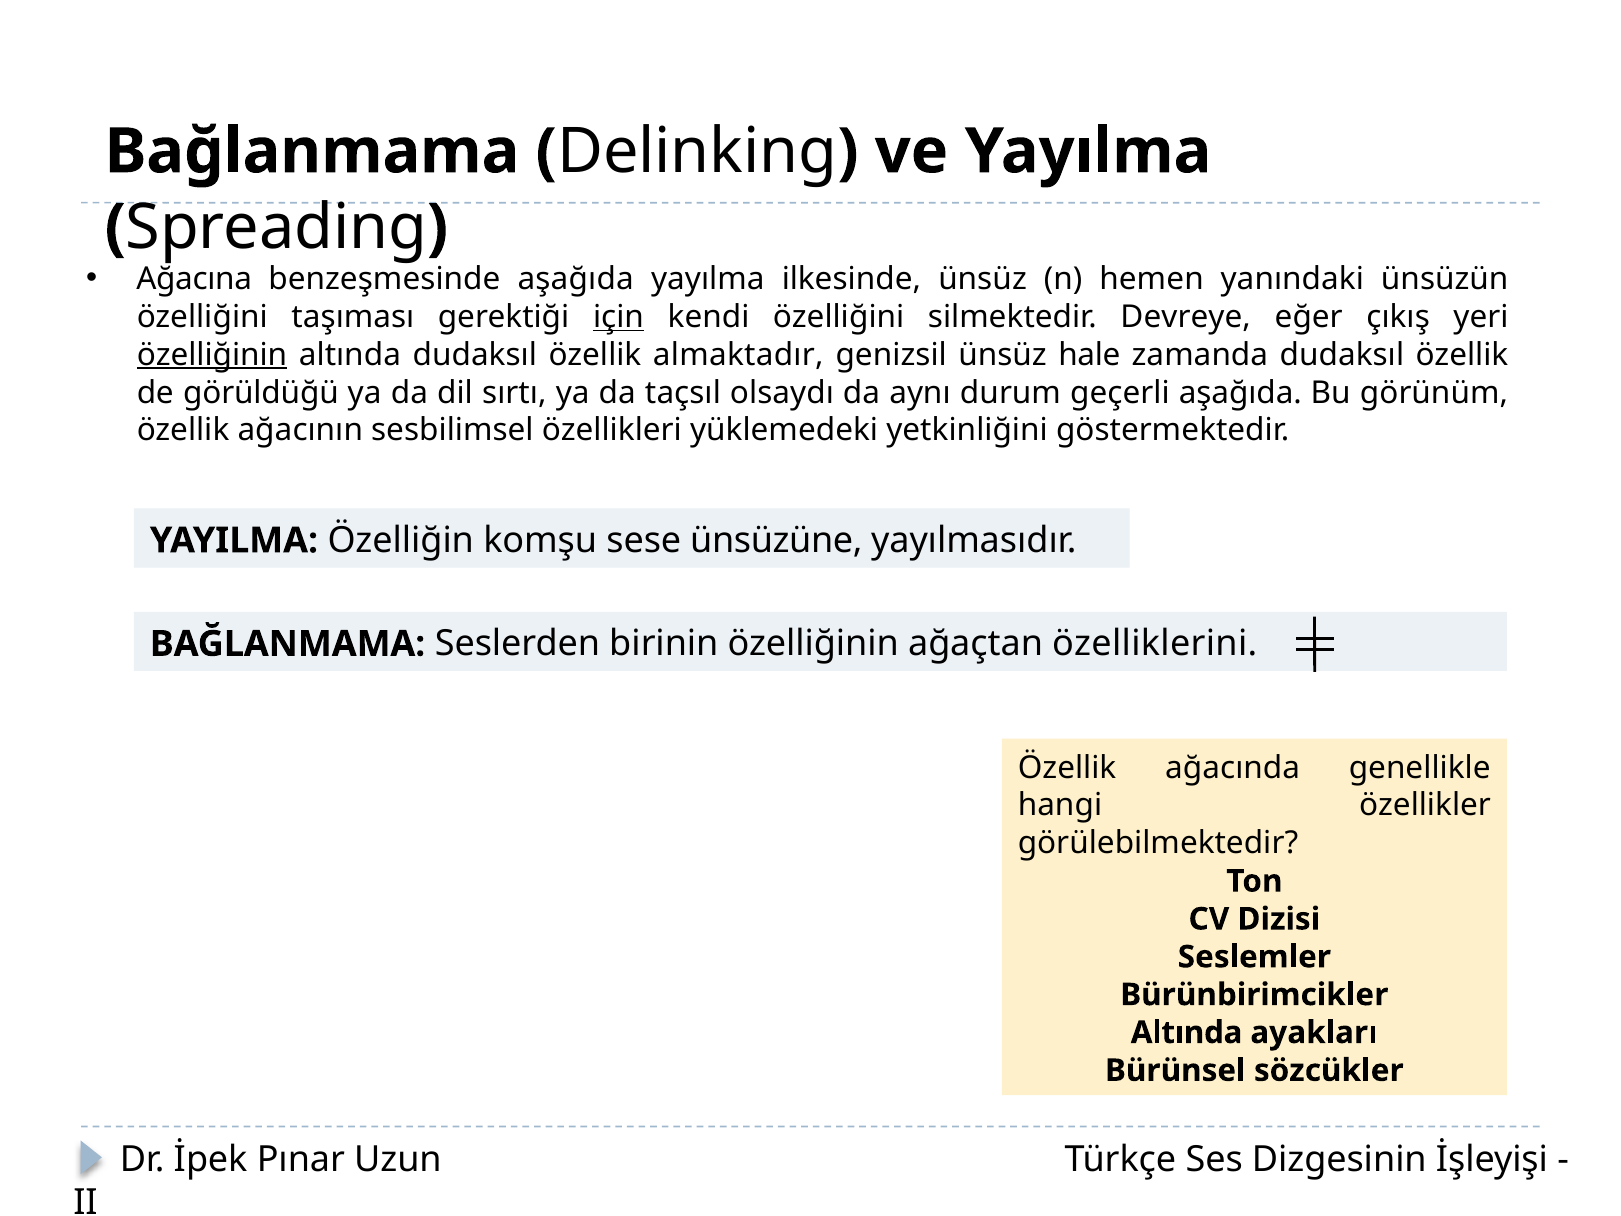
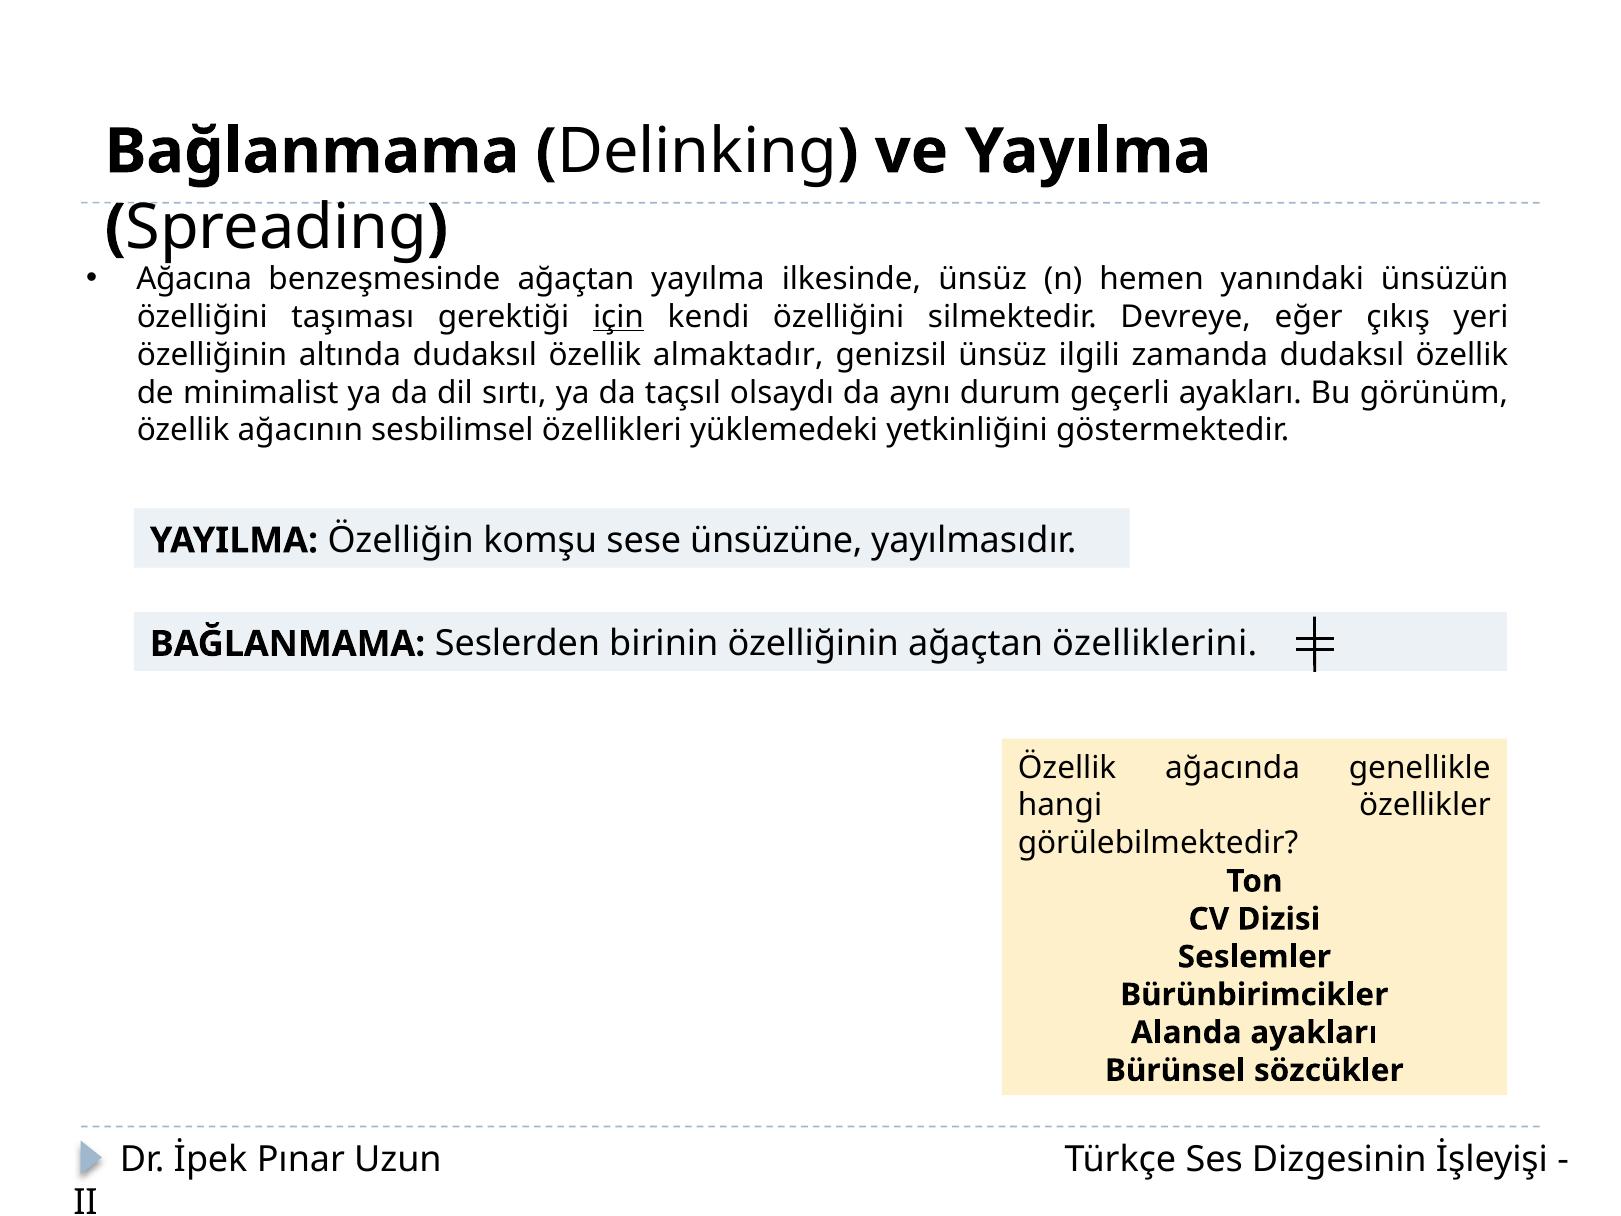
benzeşmesinde aşağıda: aşağıda -> ağaçtan
özelliğinin at (212, 355) underline: present -> none
hale: hale -> ilgili
görüldüğü: görüldüğü -> minimalist
geçerli aşağıda: aşağıda -> ayakları
Altında at (1187, 1032): Altında -> Alanda
